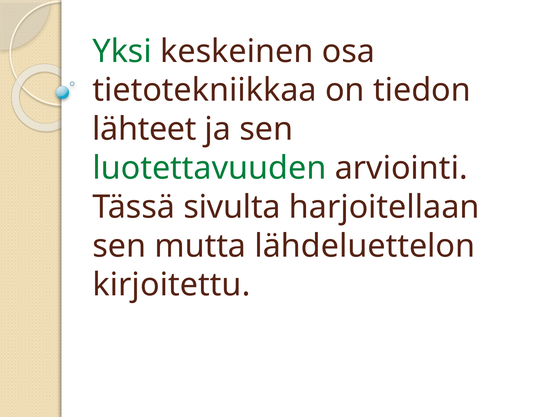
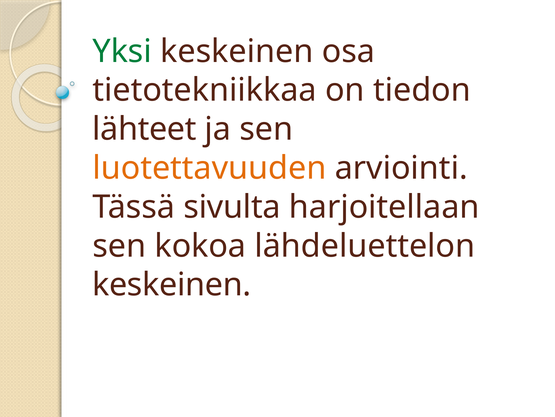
luotettavuuden colour: green -> orange
mutta: mutta -> kokoa
kirjoitettu at (171, 284): kirjoitettu -> keskeinen
